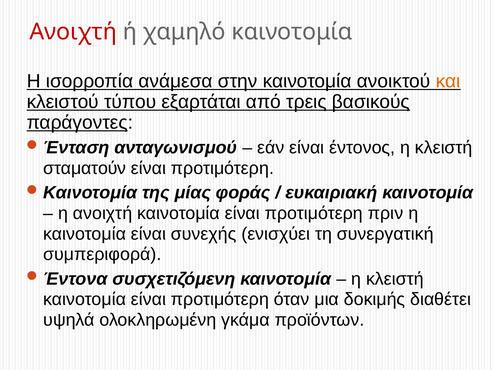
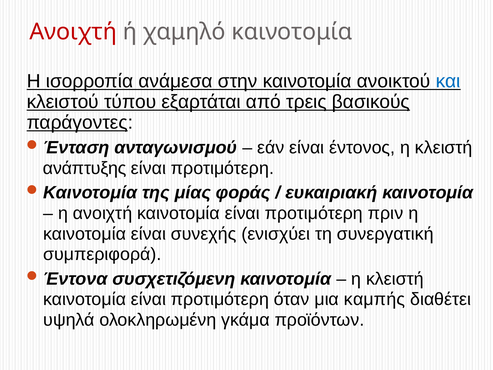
και colour: orange -> blue
σταματούν: σταματούν -> ανάπτυξης
δοκιμής: δοκιμής -> καμπής
